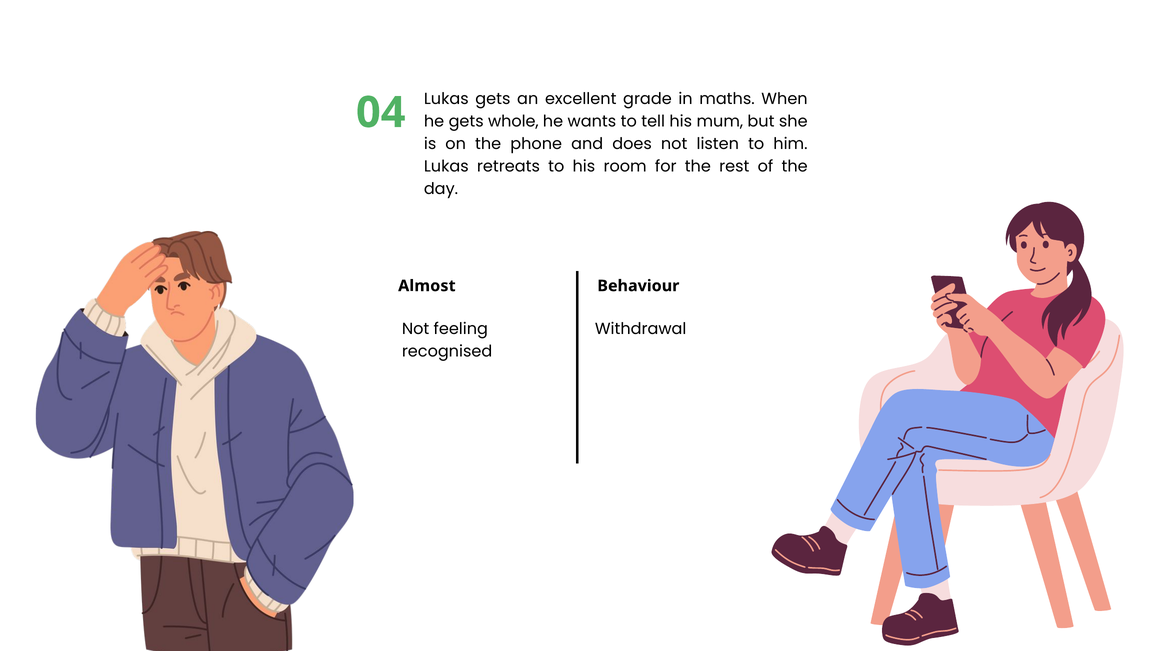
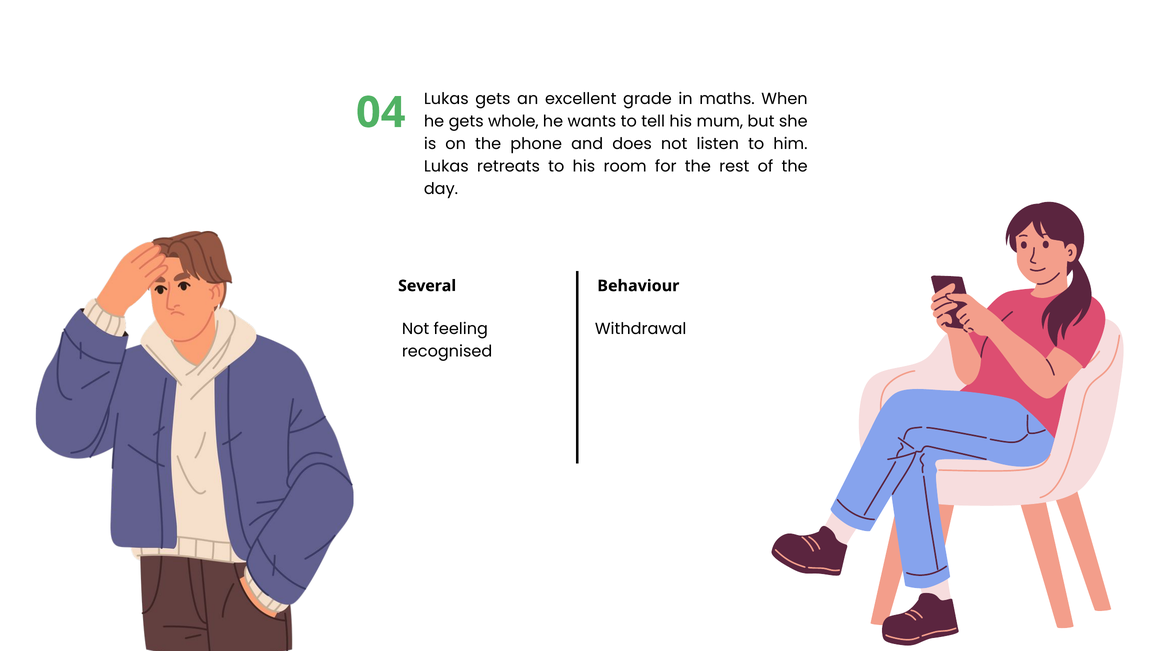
Almost: Almost -> Several
